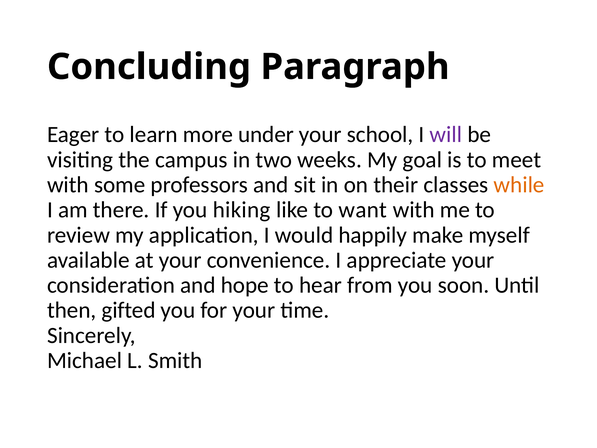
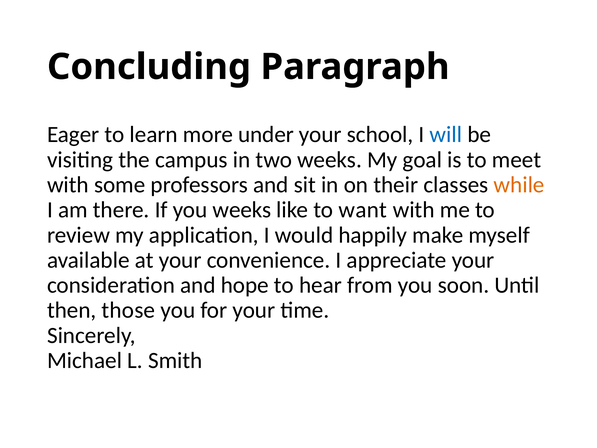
will colour: purple -> blue
you hiking: hiking -> weeks
gifted: gifted -> those
